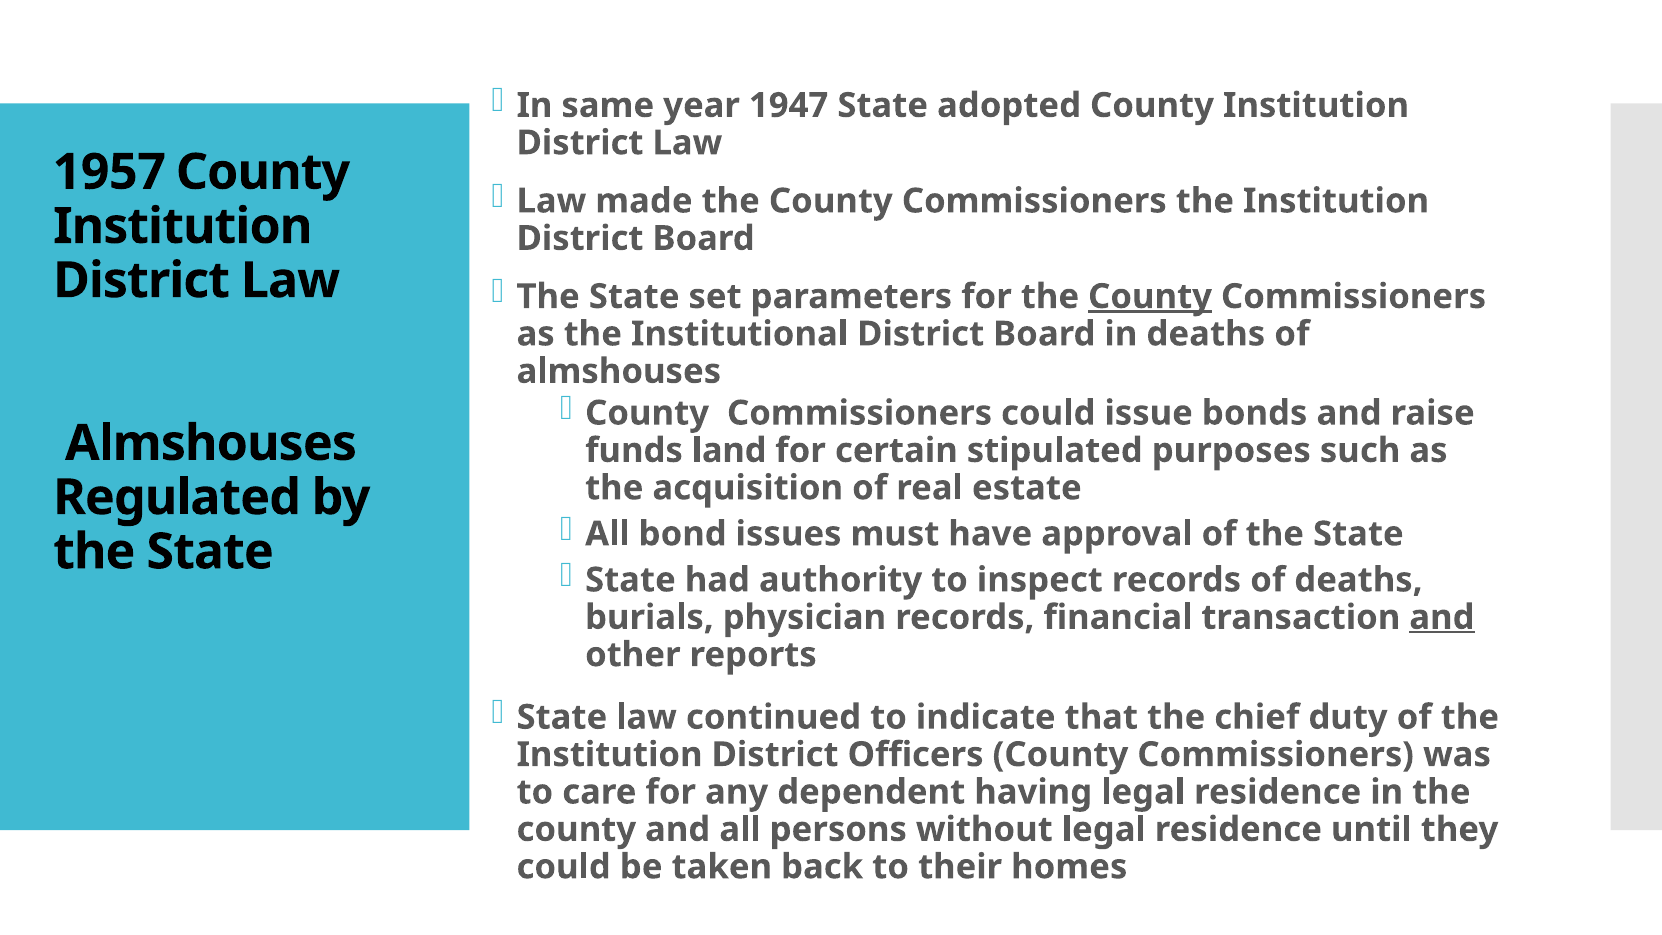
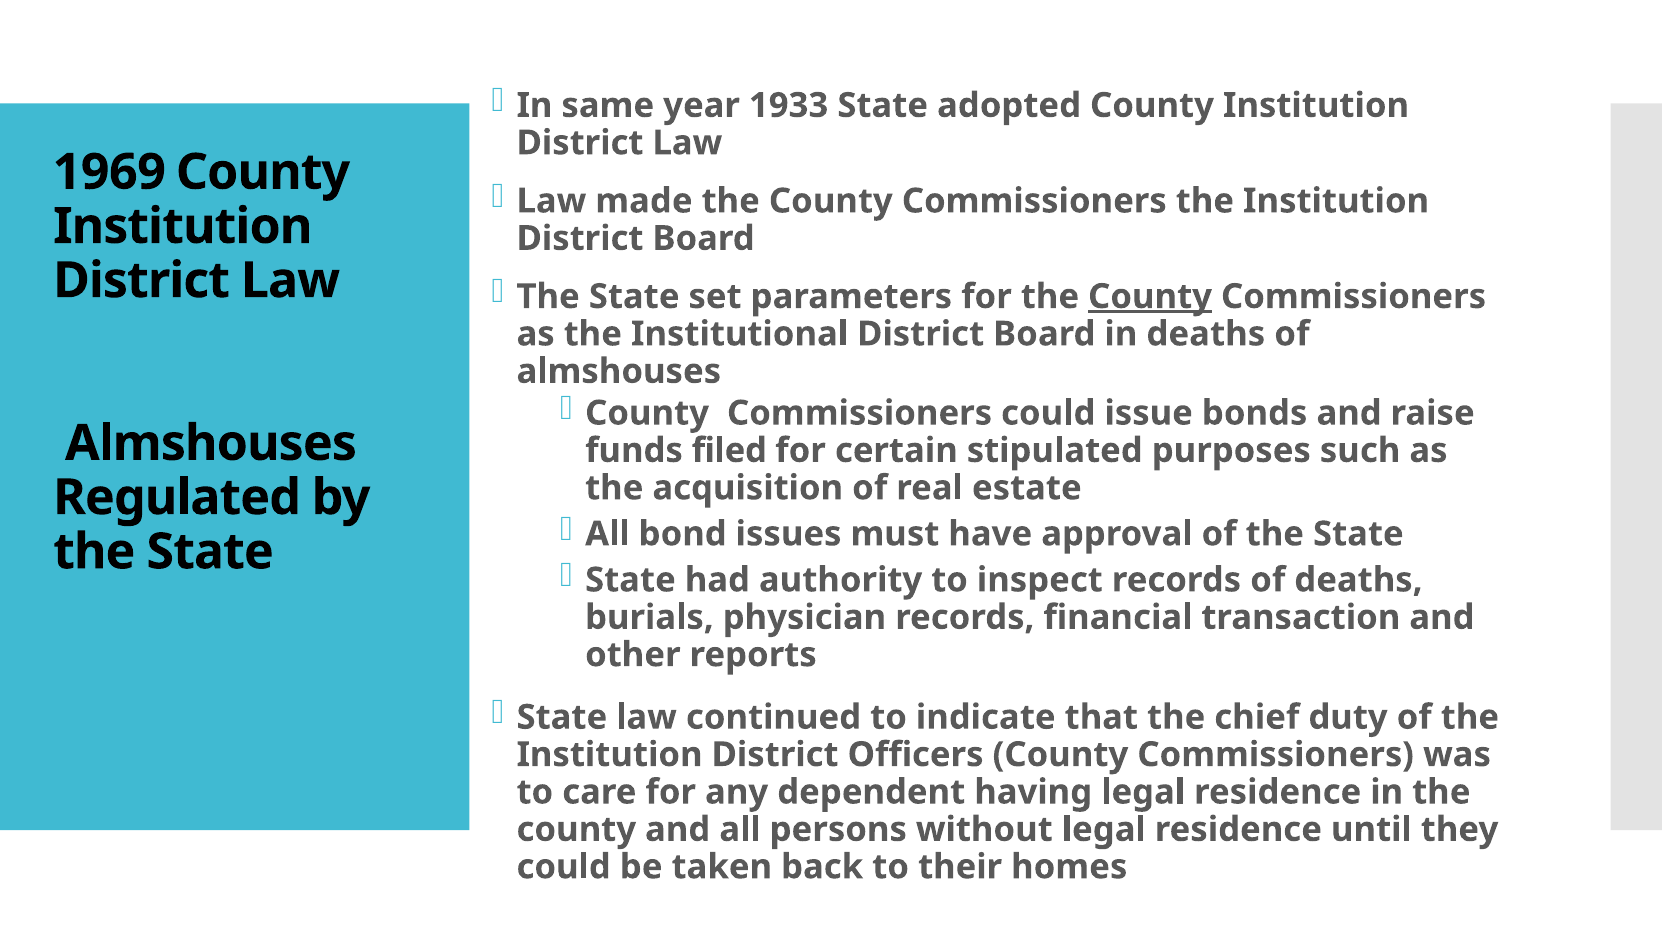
1947: 1947 -> 1933
1957: 1957 -> 1969
land: land -> filed
and at (1442, 617) underline: present -> none
